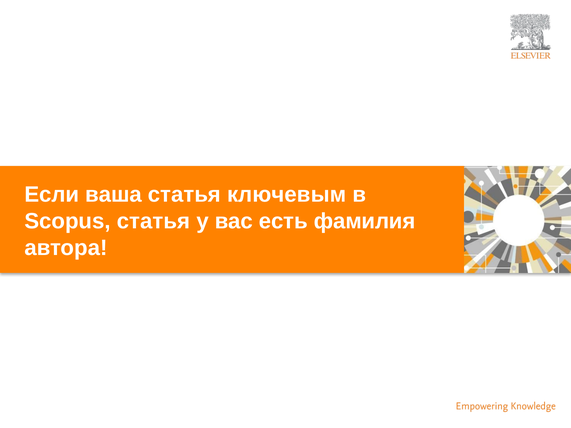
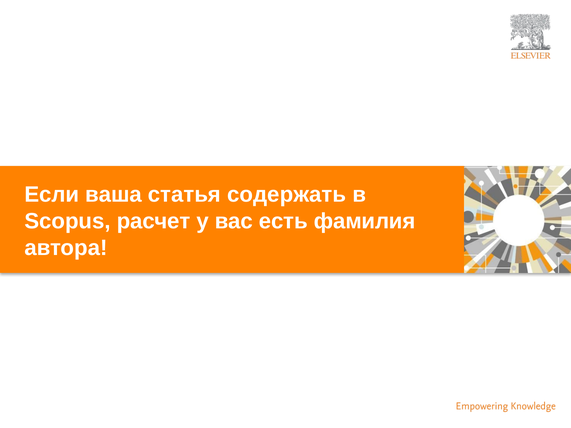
ключевым: ключевым -> содержать
Scopus статья: статья -> расчет
